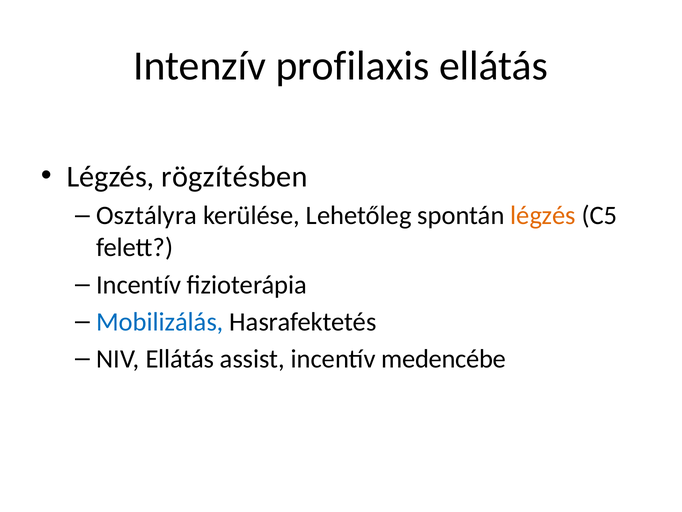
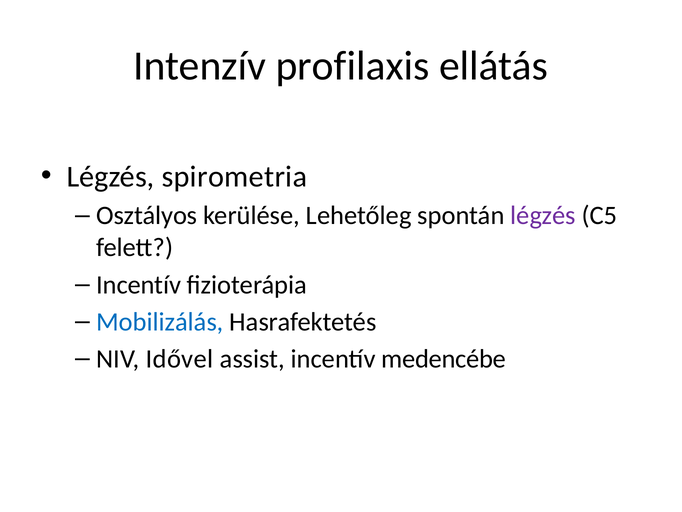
rögzítésben: rögzítésben -> spirometria
Osztályra: Osztályra -> Osztályos
légzés at (543, 216) colour: orange -> purple
NIV Ellátás: Ellátás -> Idővel
